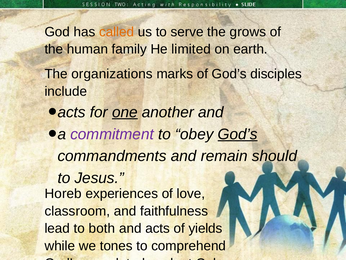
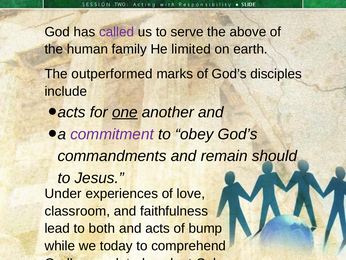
called colour: orange -> purple
grows: grows -> above
organizations: organizations -> outperformed
God’s at (238, 134) underline: present -> none
Horeb: Horeb -> Under
yields: yields -> bump
tones: tones -> today
